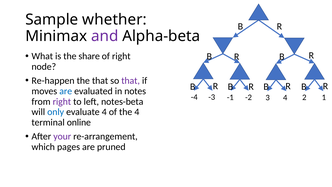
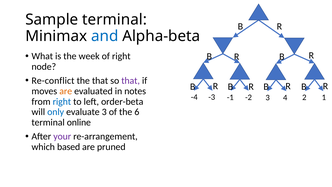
Sample whether: whether -> terminal
and colour: purple -> blue
share: share -> week
Re-happen: Re-happen -> Re-conflict
are at (66, 91) colour: blue -> orange
right at (62, 101) colour: purple -> blue
notes-beta: notes-beta -> order-beta
evaluate 4: 4 -> 3
the 4: 4 -> 6
pages: pages -> based
